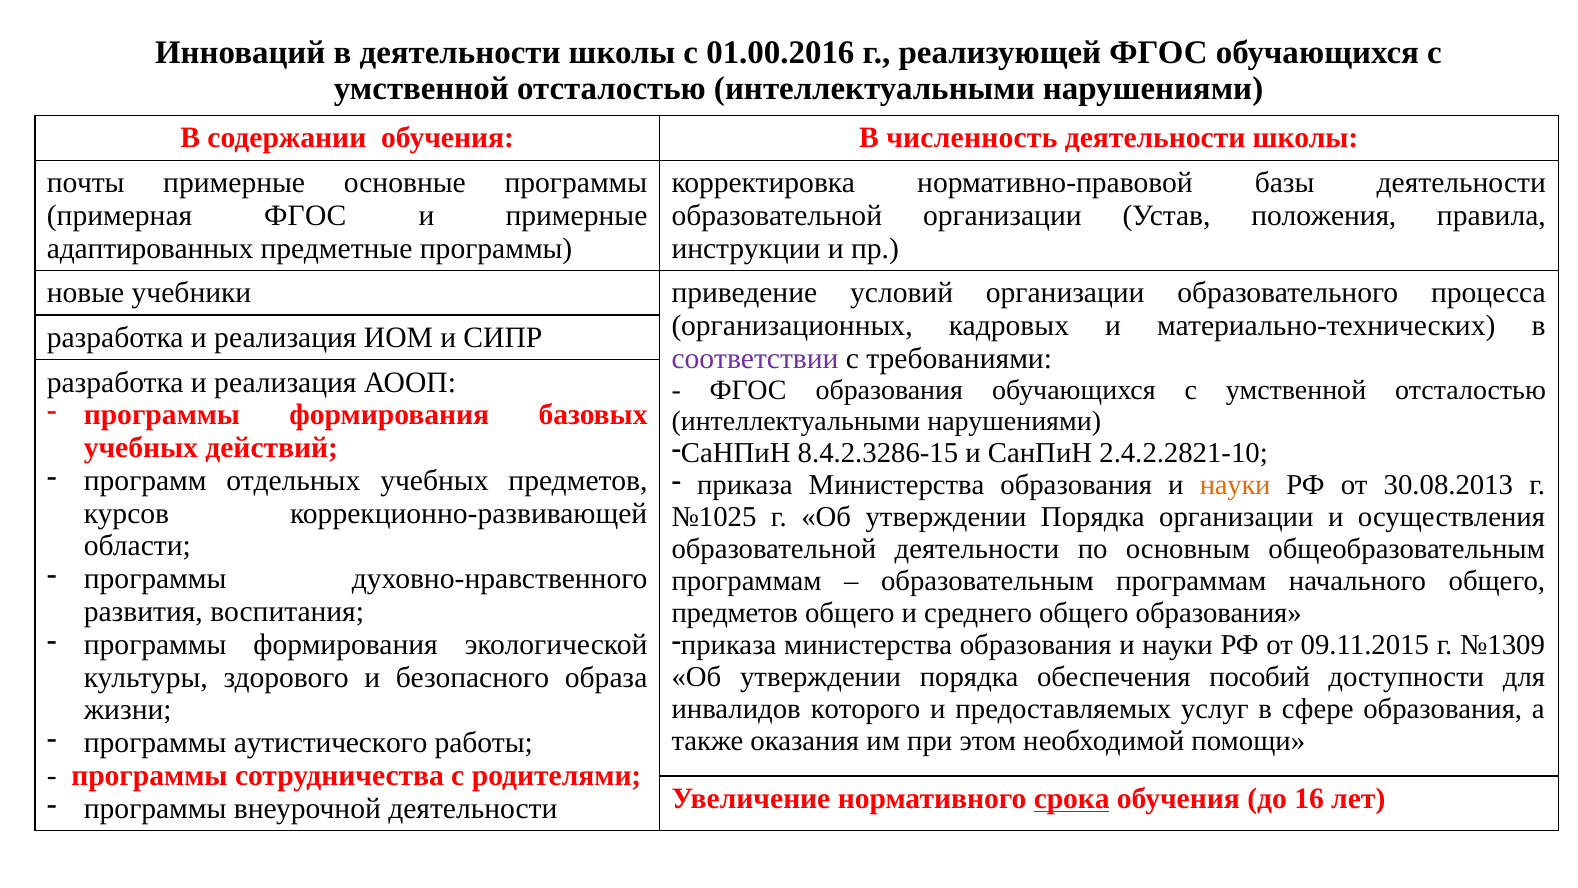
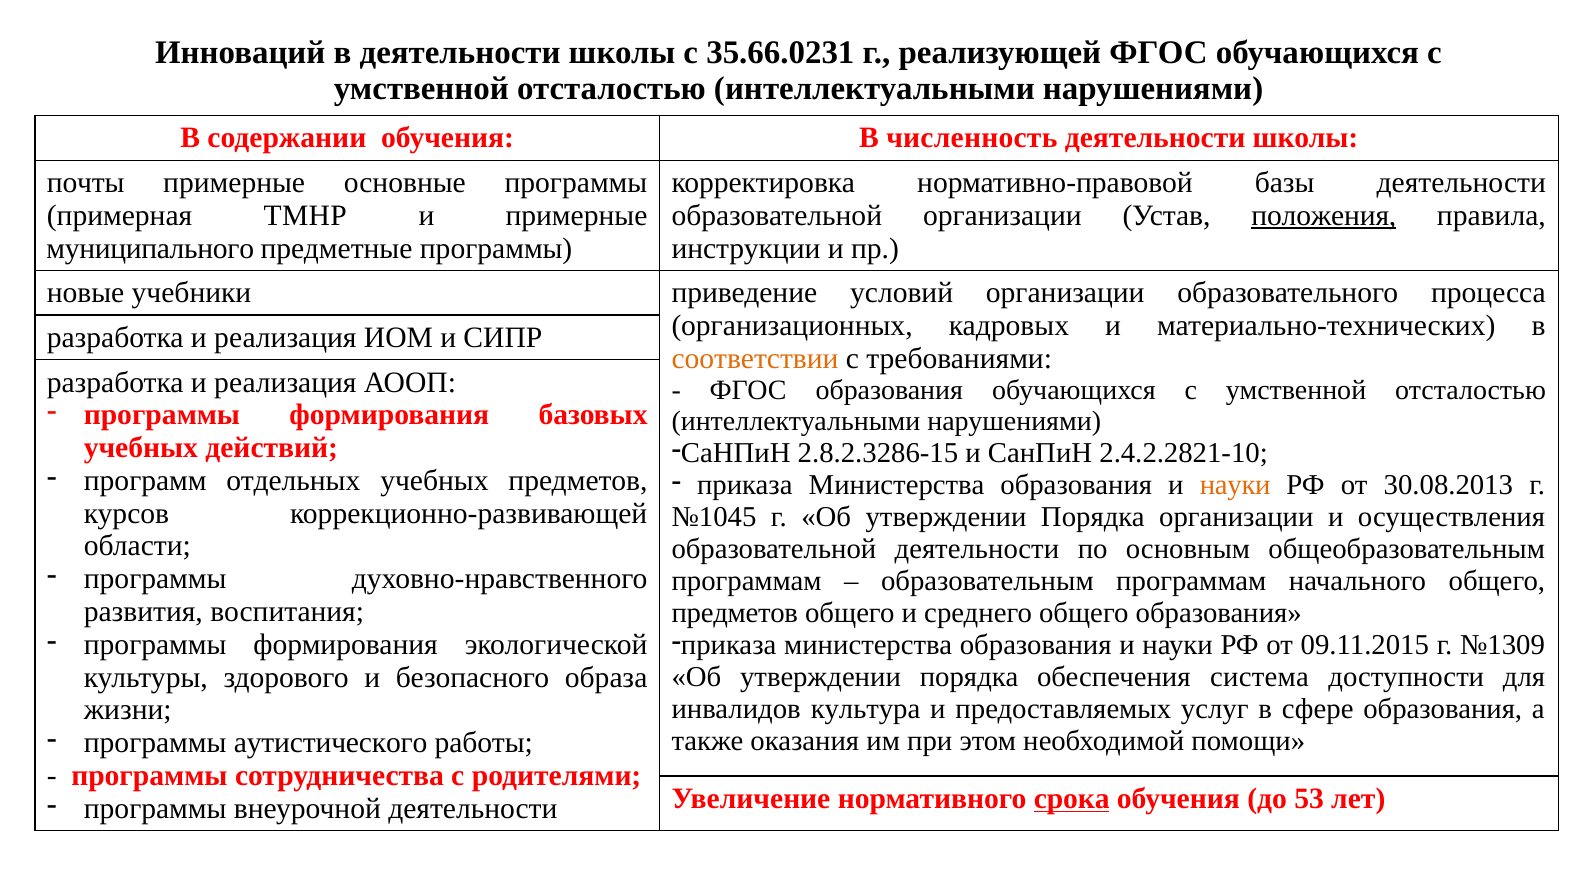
01.00.2016: 01.00.2016 -> 35.66.0231
примерная ФГОС: ФГОС -> ТМНР
положения underline: none -> present
адаптированных: адаптированных -> муниципального
соответствии colour: purple -> orange
8.4.2.3286-15: 8.4.2.3286-15 -> 2.8.2.3286-15
№1025: №1025 -> №1045
пособий: пособий -> система
которого: которого -> культура
16: 16 -> 53
